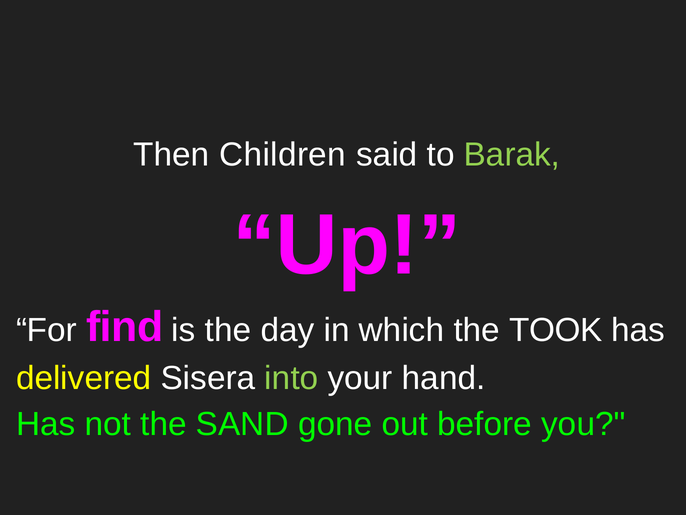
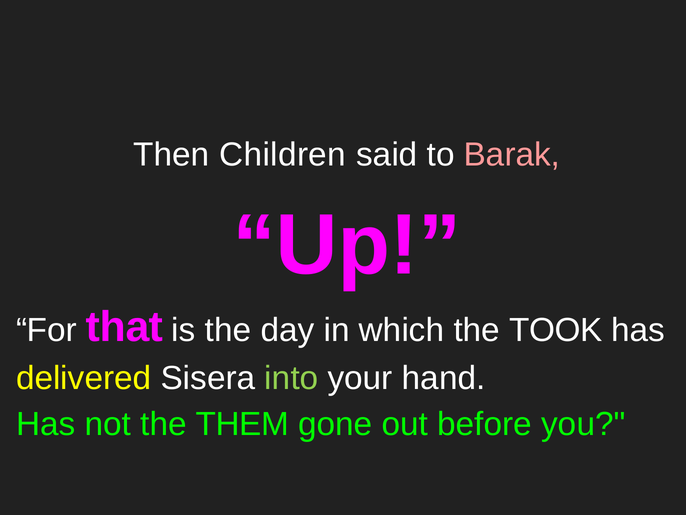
Barak colour: light green -> pink
find: find -> that
SAND: SAND -> THEM
